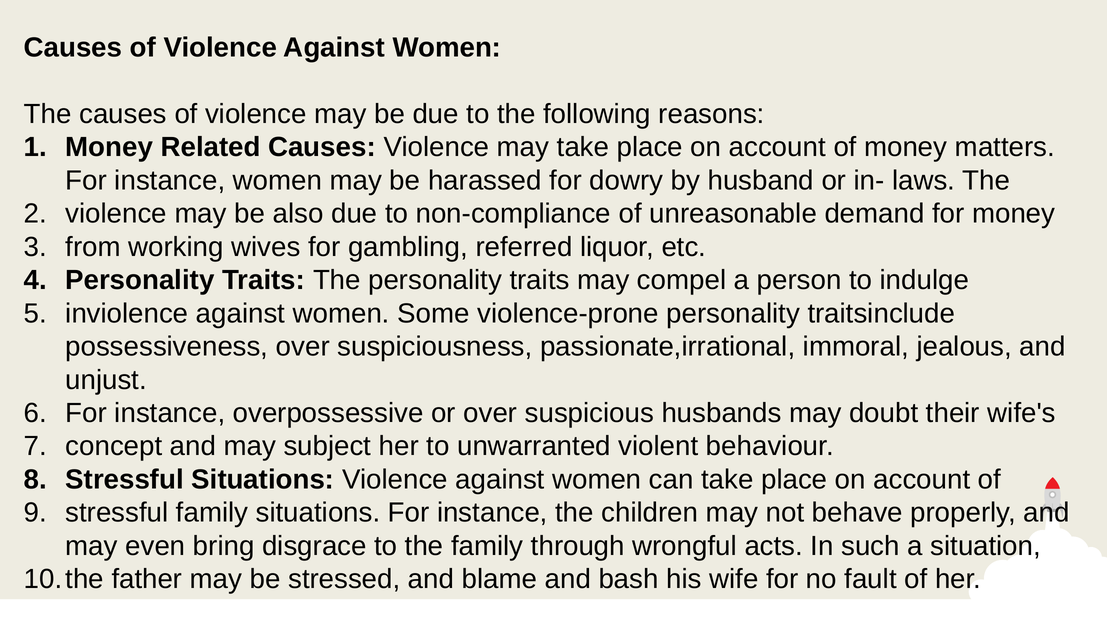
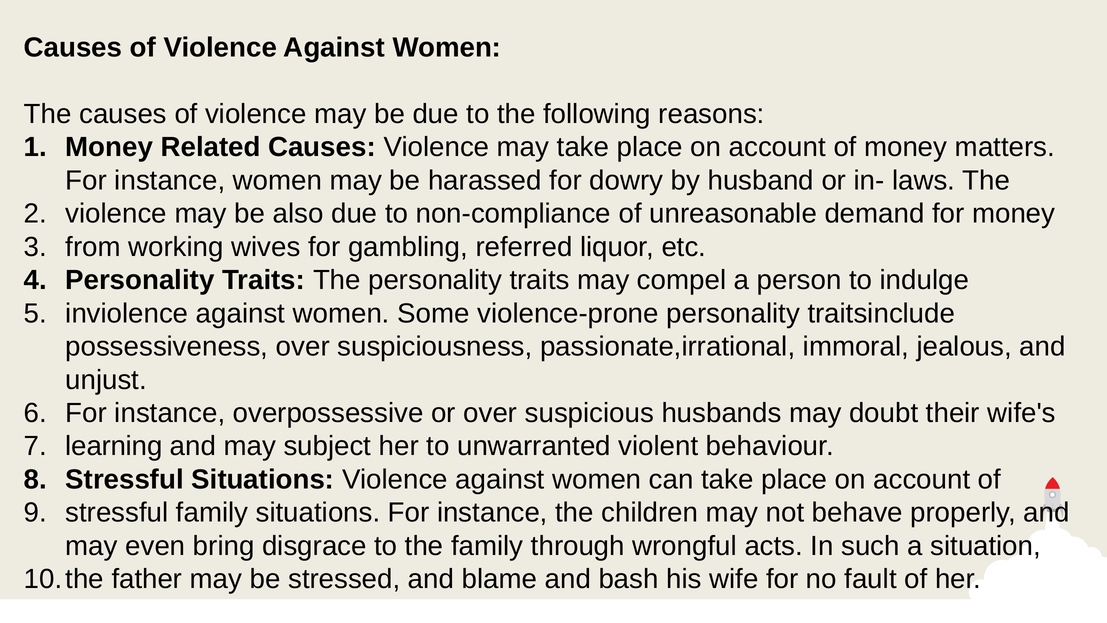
concept: concept -> learning
